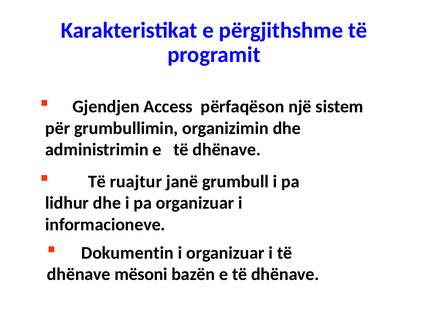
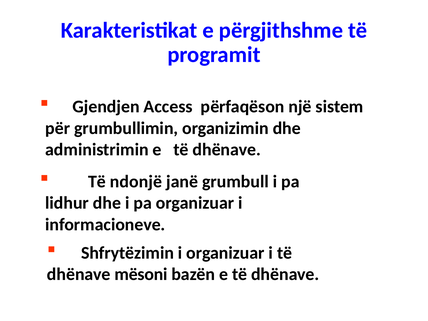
ruajtur: ruajtur -> ndonjë
Dokumentin: Dokumentin -> Shfrytëzimin
